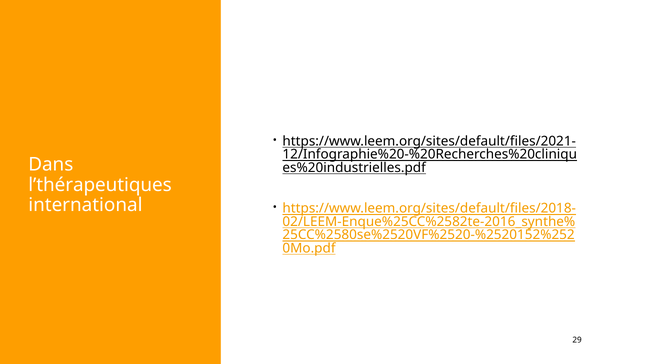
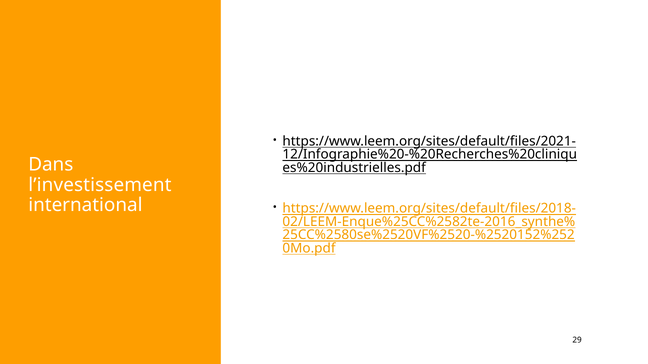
l’thérapeutiques: l’thérapeutiques -> l’investissement
